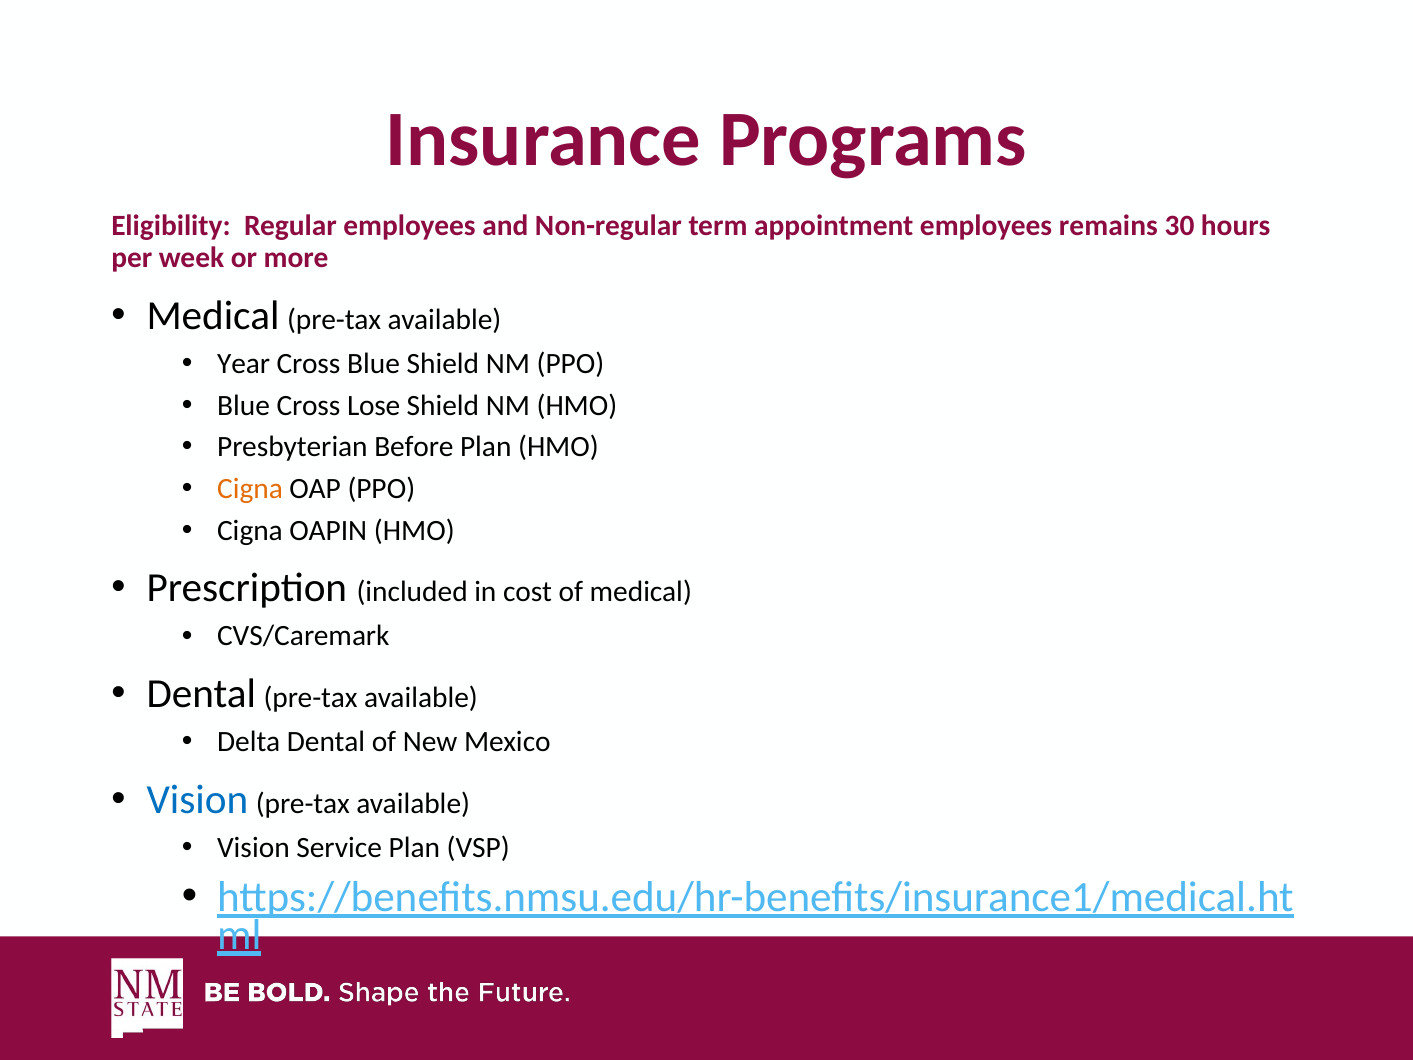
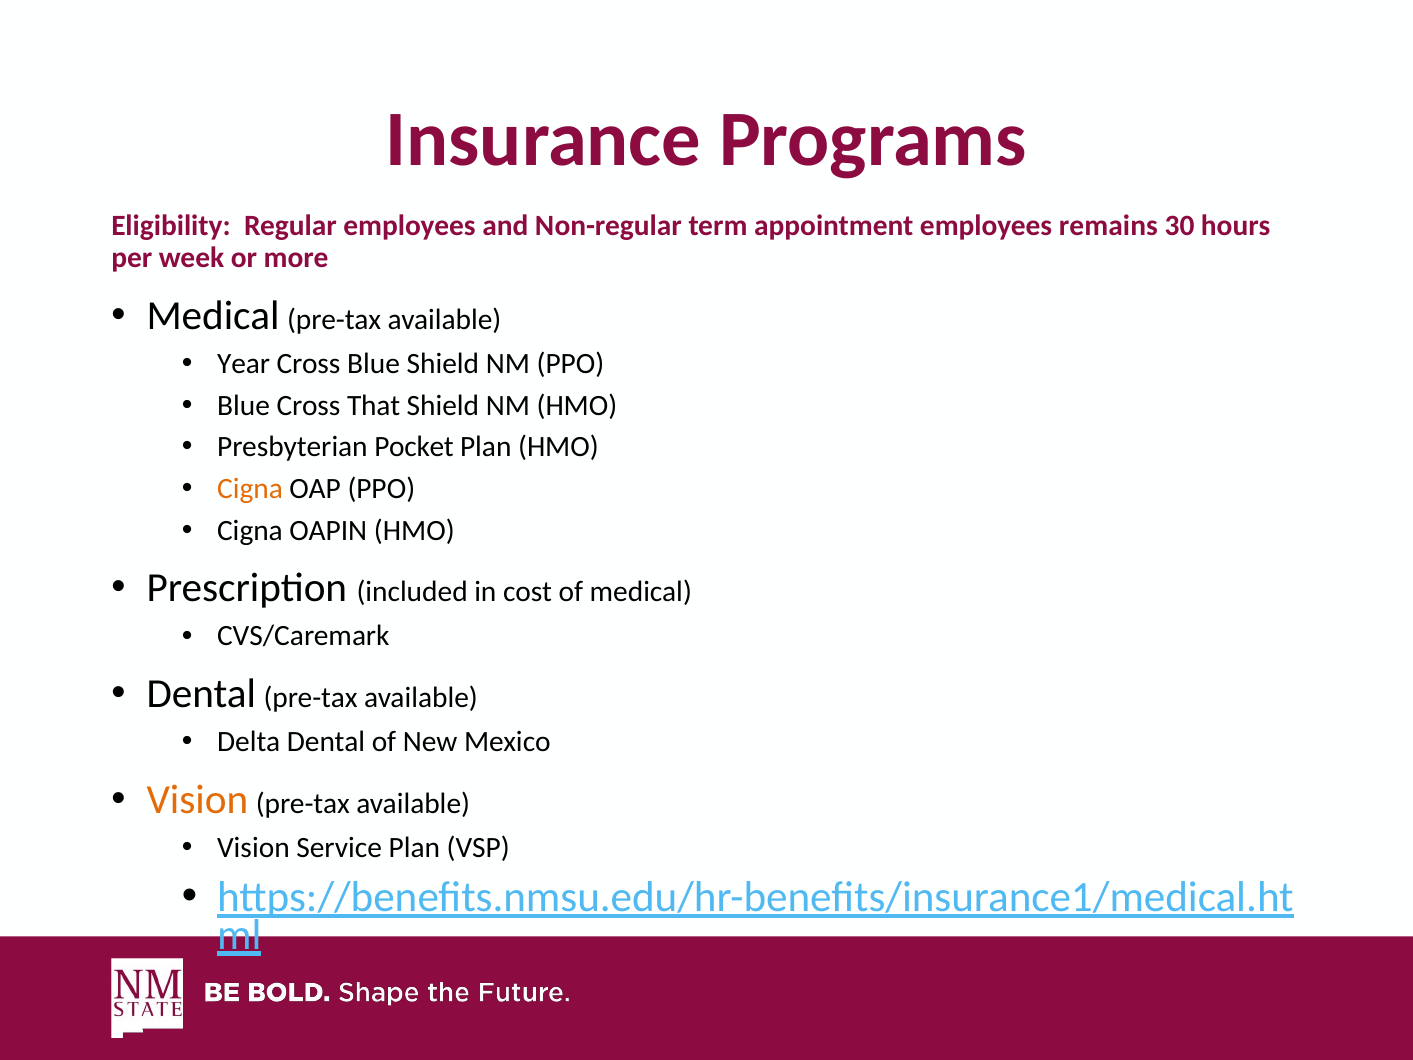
Lose: Lose -> That
Before: Before -> Pocket
Vision at (197, 799) colour: blue -> orange
